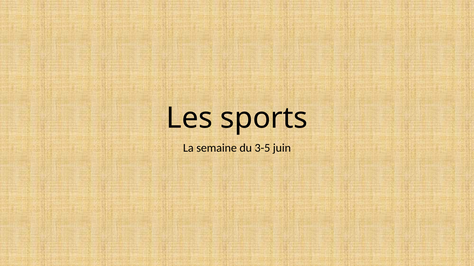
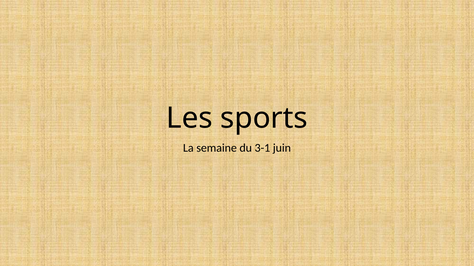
3-5: 3-5 -> 3-1
